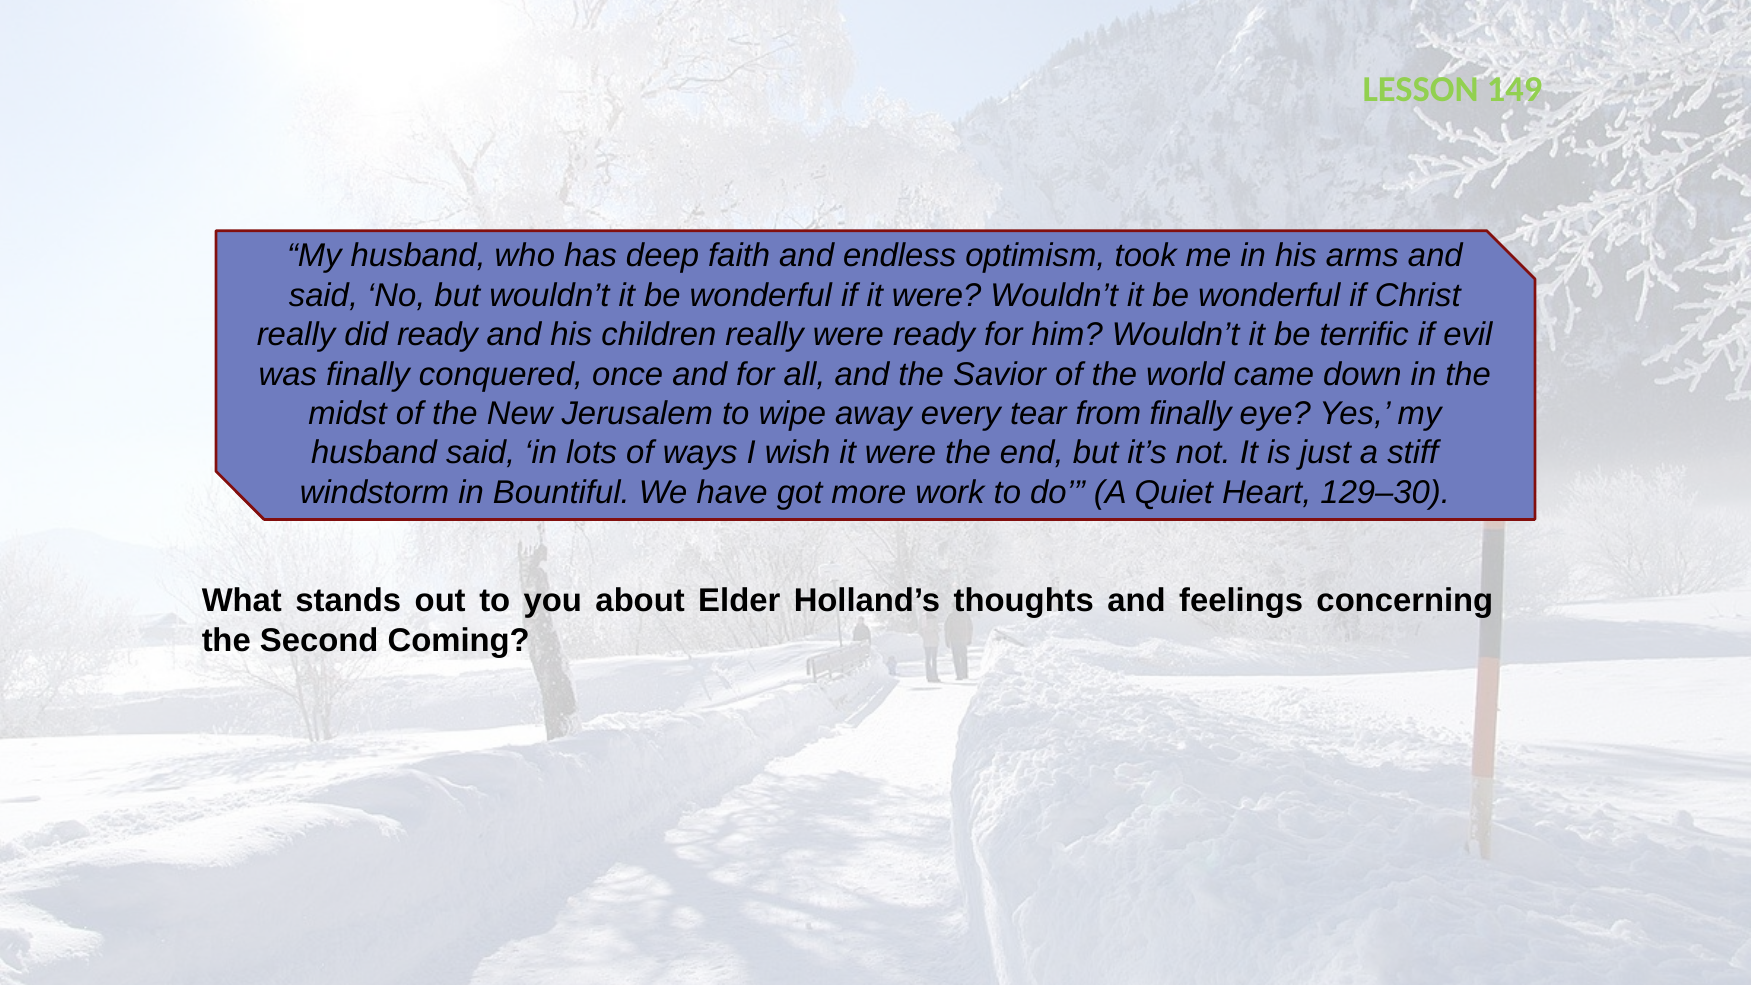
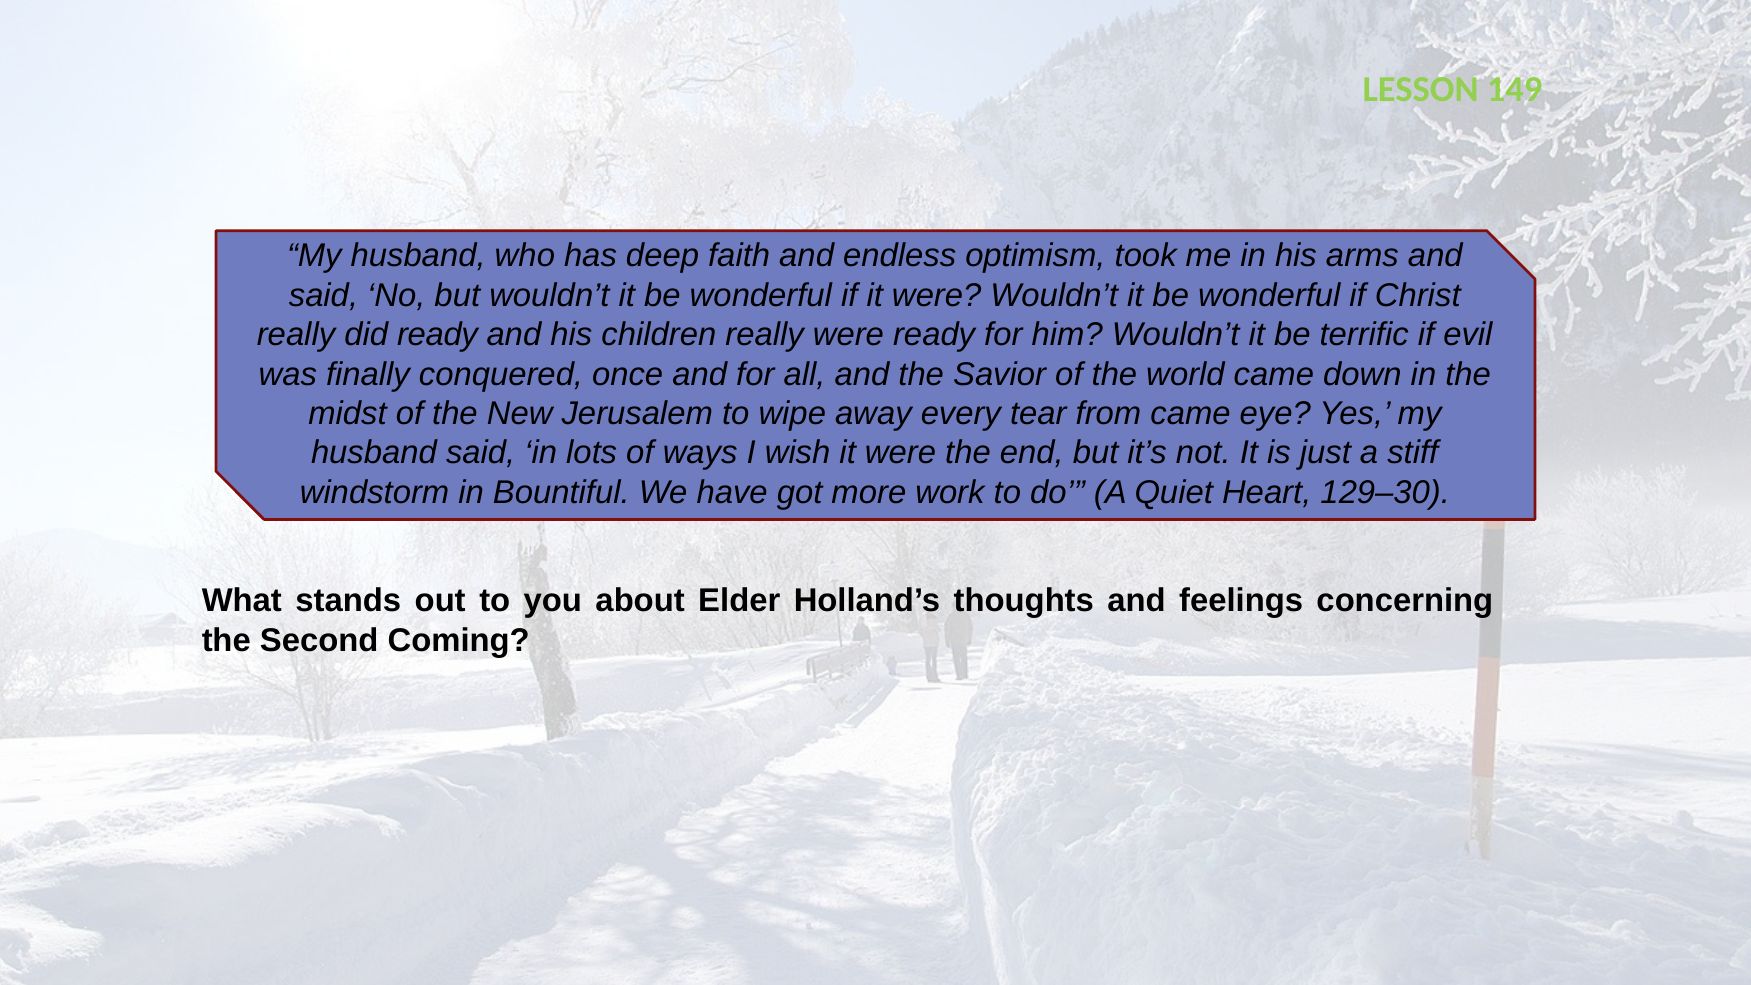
from finally: finally -> came
